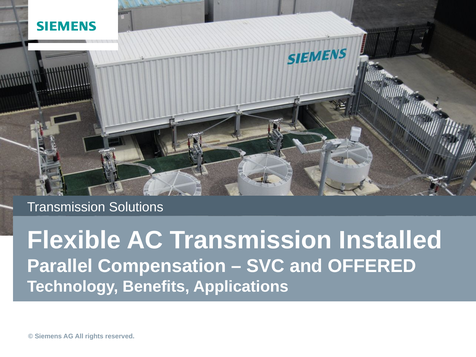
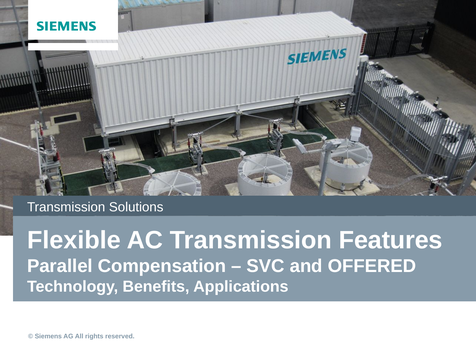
Installed: Installed -> Features
